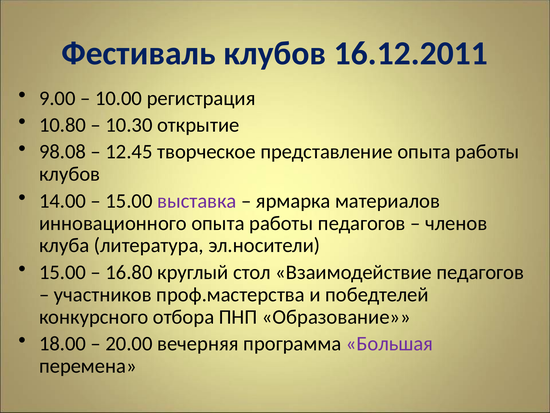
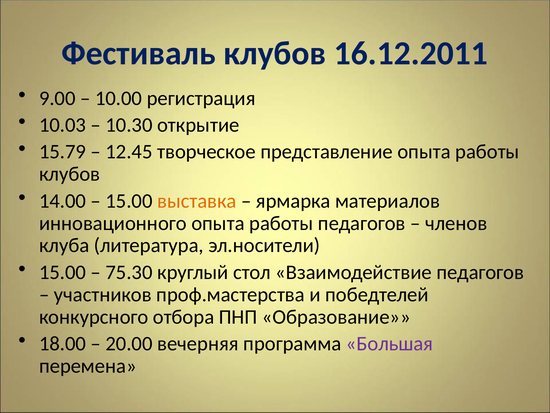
10.80: 10.80 -> 10.03
98.08: 98.08 -> 15.79
выставка colour: purple -> orange
16.80: 16.80 -> 75.30
